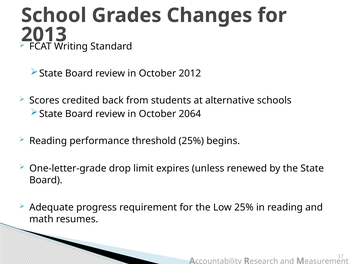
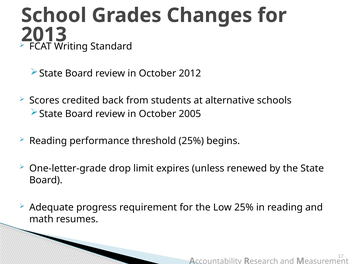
2064: 2064 -> 2005
